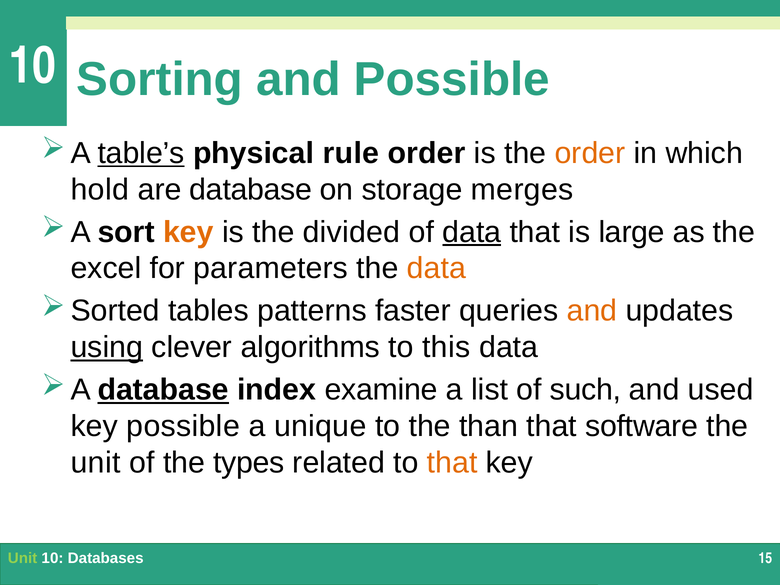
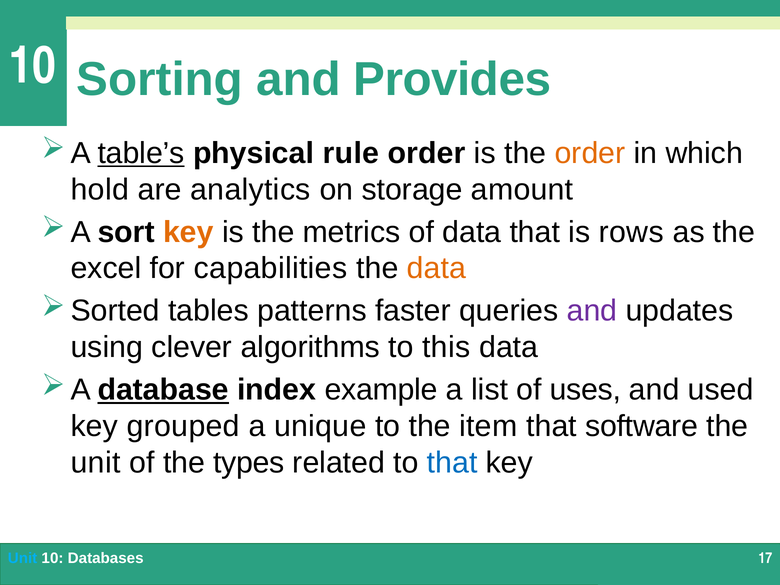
and Possible: Possible -> Provides
are database: database -> analytics
merges: merges -> amount
divided: divided -> metrics
data at (472, 232) underline: present -> none
large: large -> rows
parameters: parameters -> capabilities
and at (592, 311) colour: orange -> purple
using underline: present -> none
examine: examine -> example
such: such -> uses
key possible: possible -> grouped
than: than -> item
that at (452, 463) colour: orange -> blue
Unit at (23, 558) colour: light green -> light blue
15: 15 -> 17
